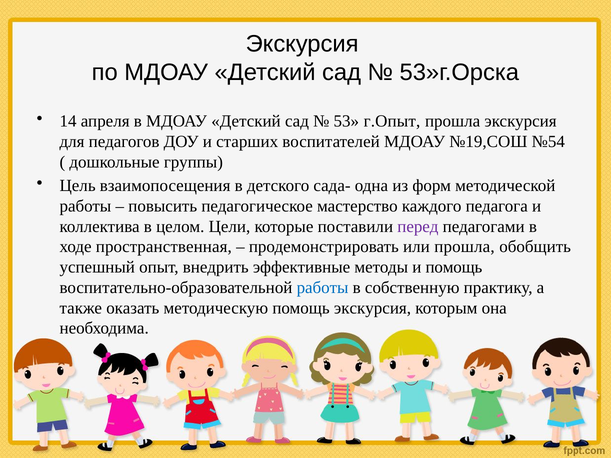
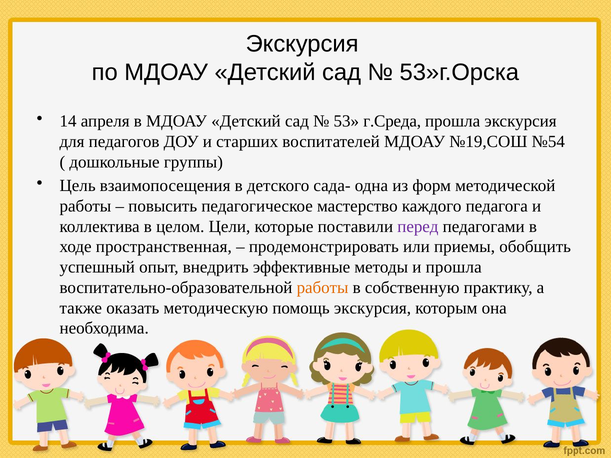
г.Опыт: г.Опыт -> г.Среда
или прошла: прошла -> приемы
и помощь: помощь -> прошла
работы at (323, 288) colour: blue -> orange
